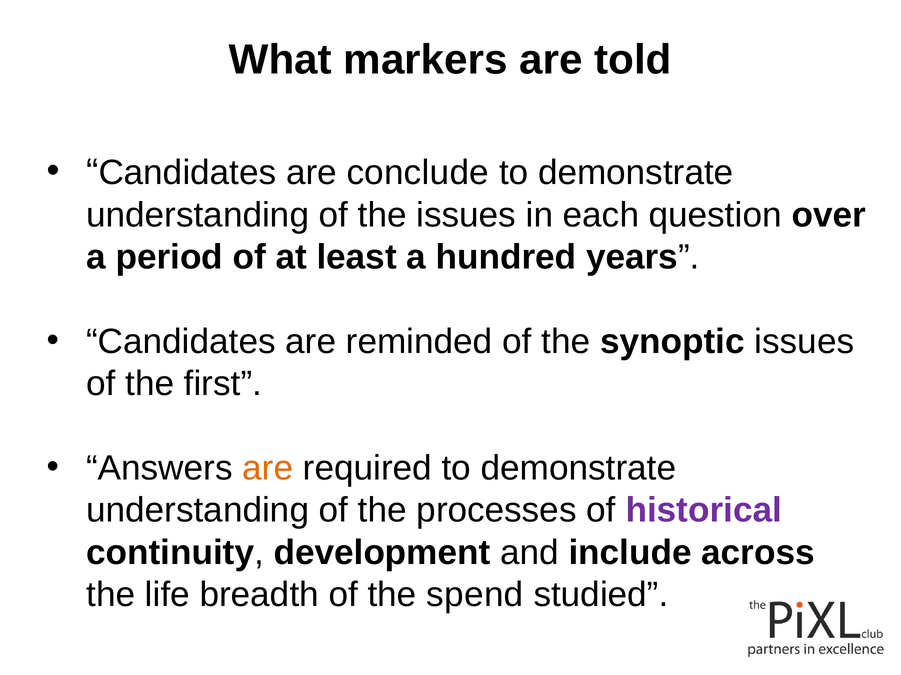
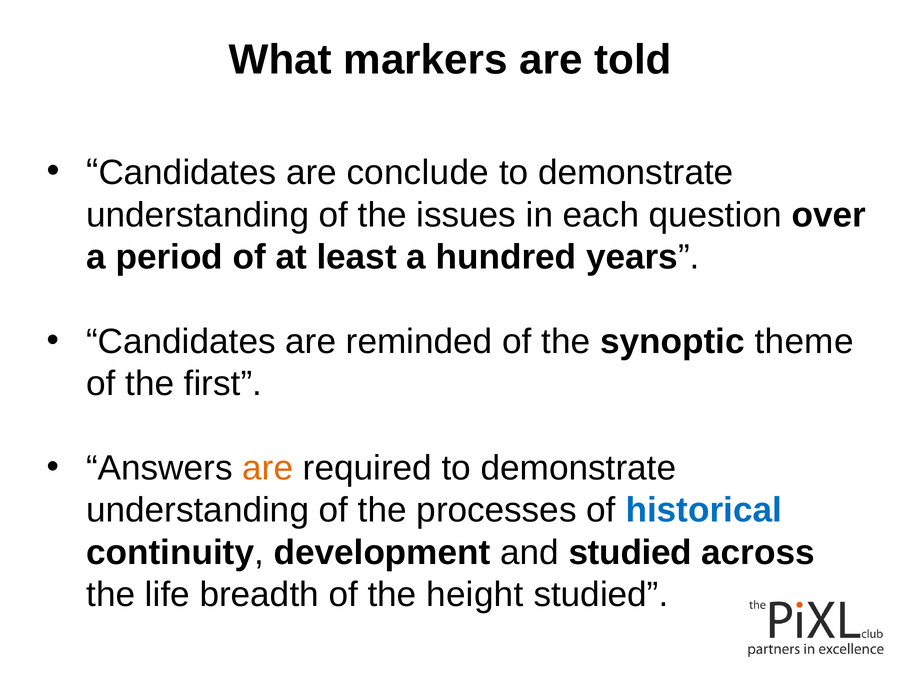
synoptic issues: issues -> theme
historical colour: purple -> blue
and include: include -> studied
spend: spend -> height
